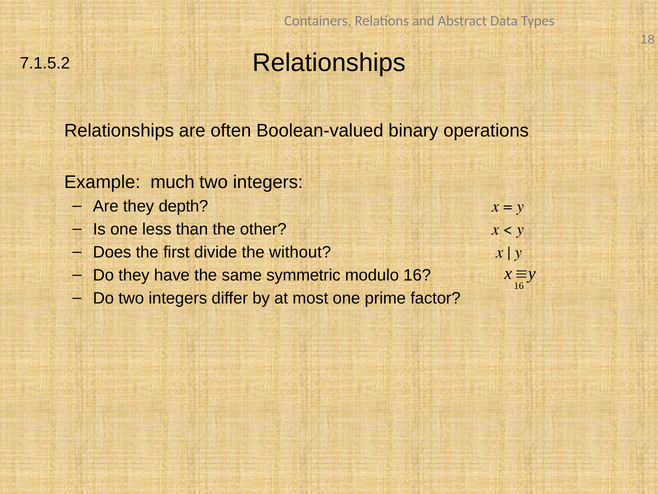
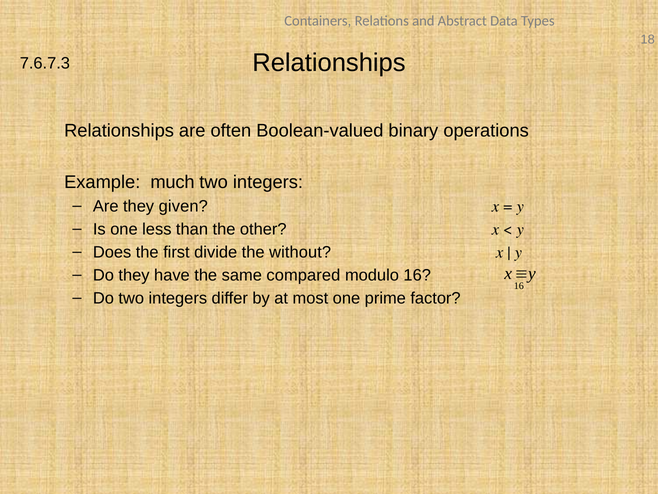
7.1.5.2: 7.1.5.2 -> 7.6.7.3
depth: depth -> given
symmetric: symmetric -> compared
